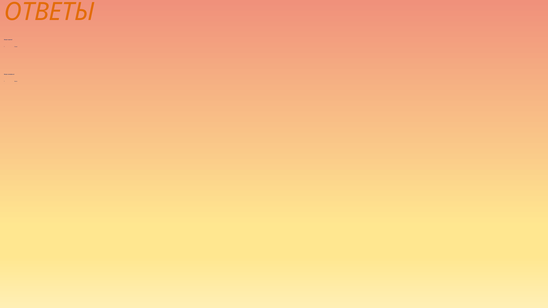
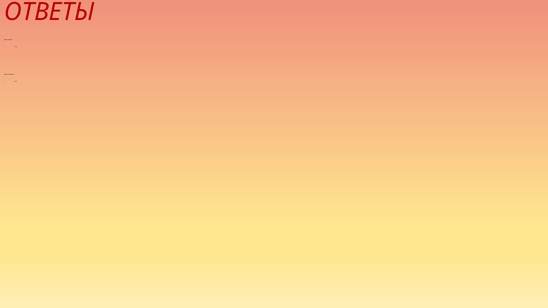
ОТВЕТЫ colour: orange -> red
